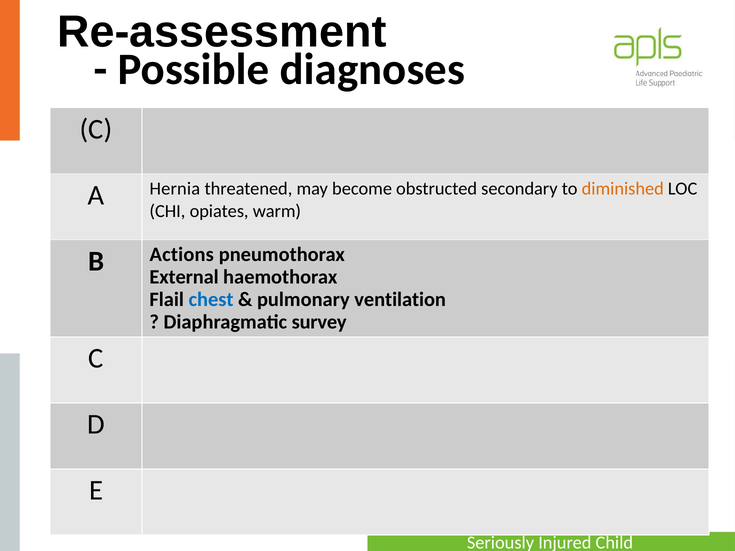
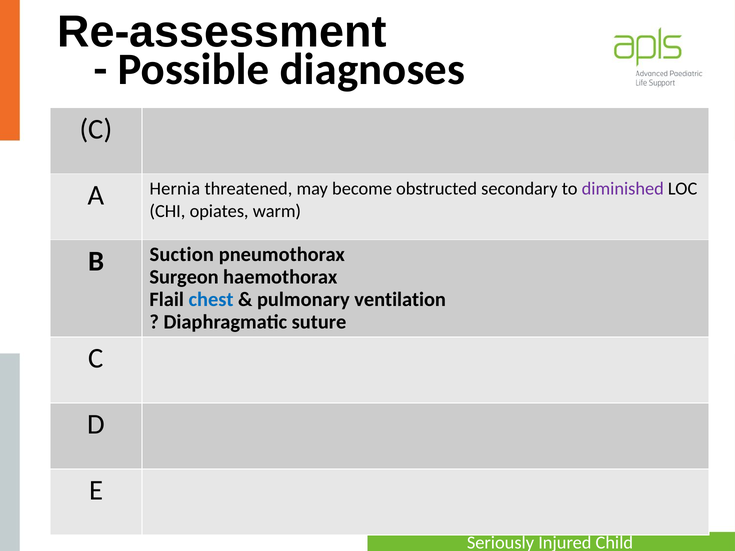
diminished colour: orange -> purple
Actions: Actions -> Suction
External: External -> Surgeon
survey: survey -> suture
